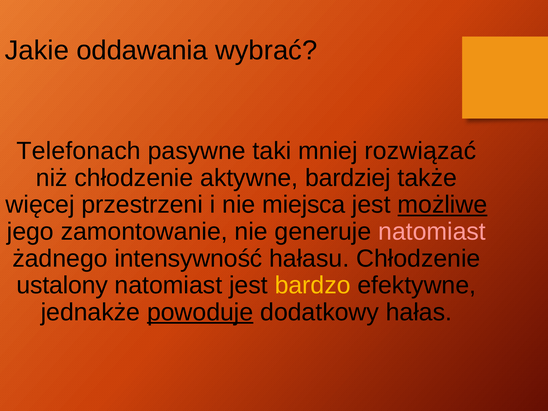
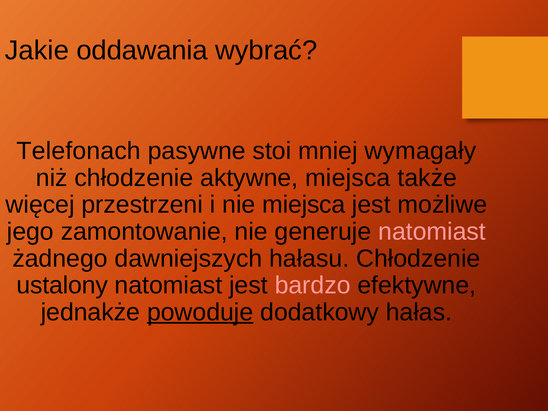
taki: taki -> stoi
rozwiązać: rozwiązać -> wymagały
aktywne bardziej: bardziej -> miejsca
możliwe underline: present -> none
intensywność: intensywność -> dawniejszych
bardzo colour: yellow -> pink
